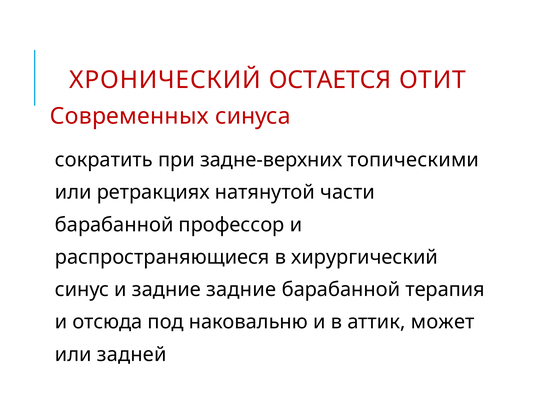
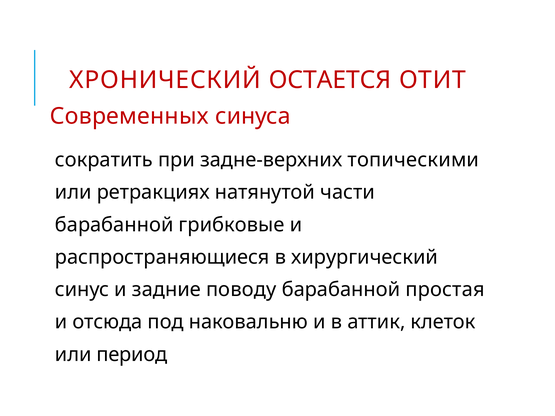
профессор: профессор -> грибковые
задние задние: задние -> поводу
терапия: терапия -> простая
может: может -> клеток
задней: задней -> период
